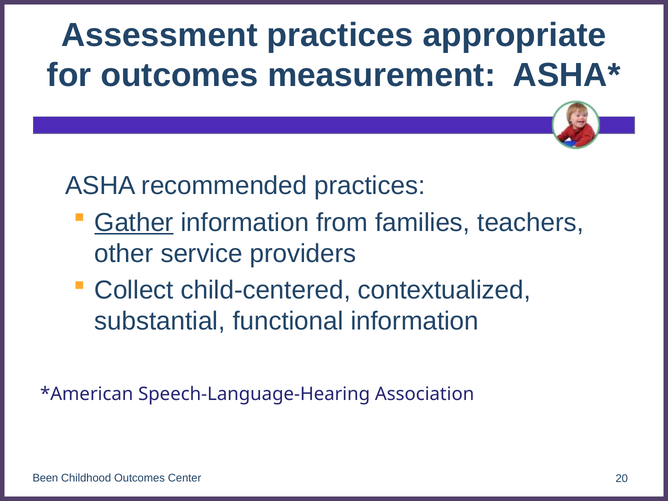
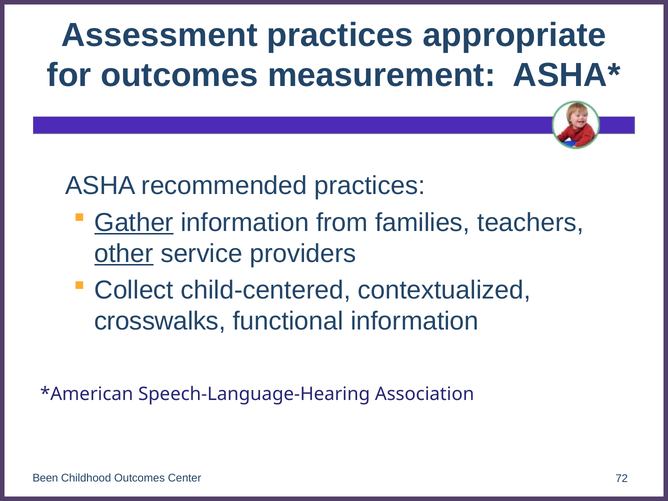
other underline: none -> present
substantial: substantial -> crosswalks
20: 20 -> 72
